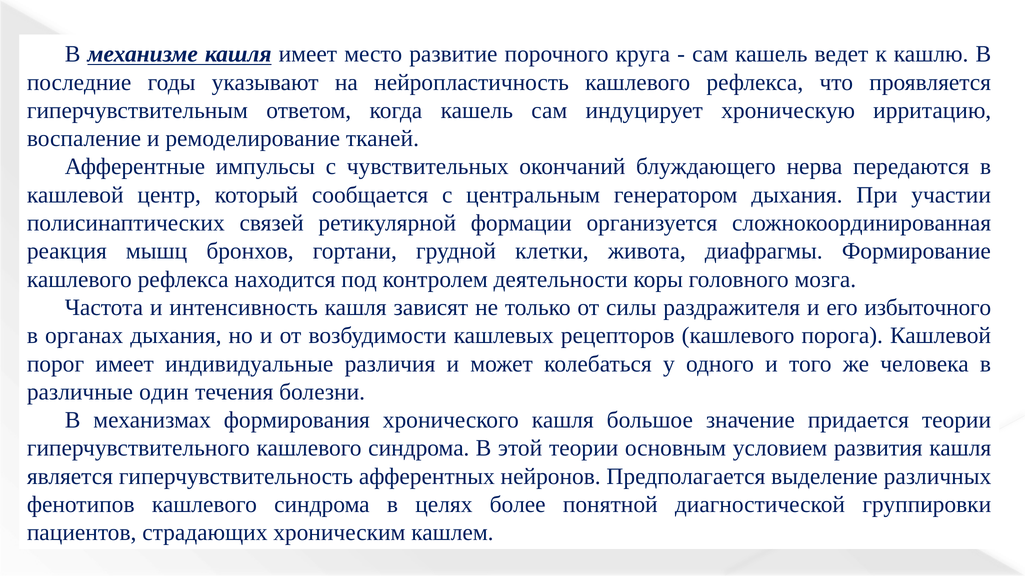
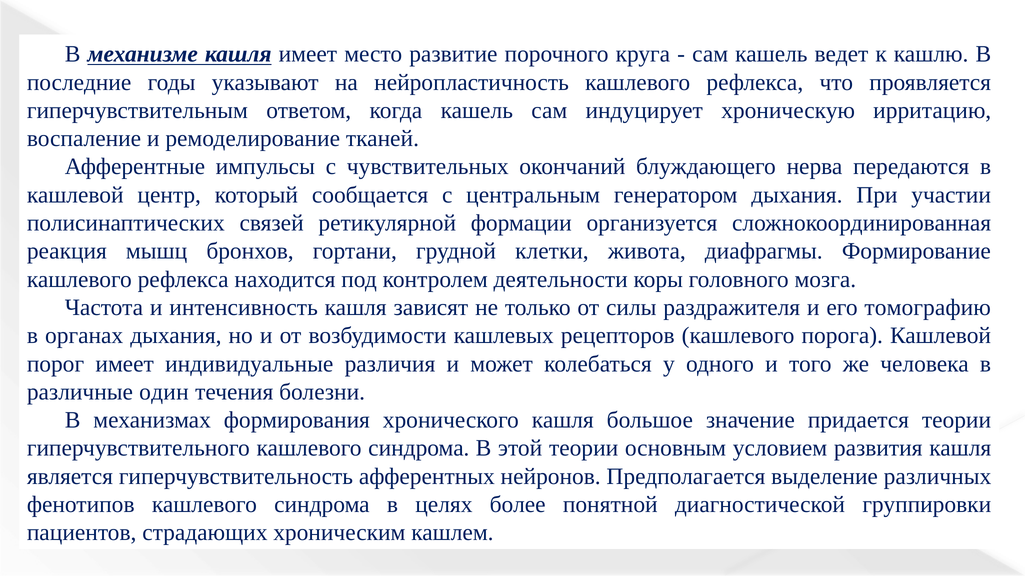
избыточного: избыточного -> томографию
